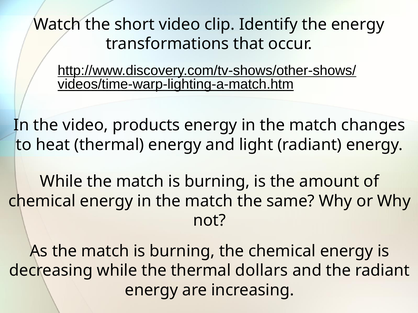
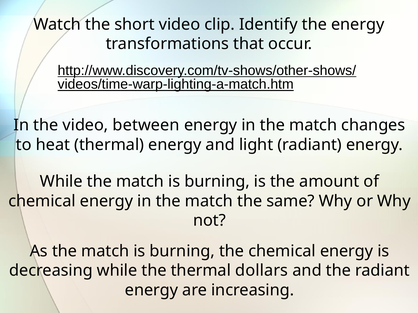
products: products -> between
